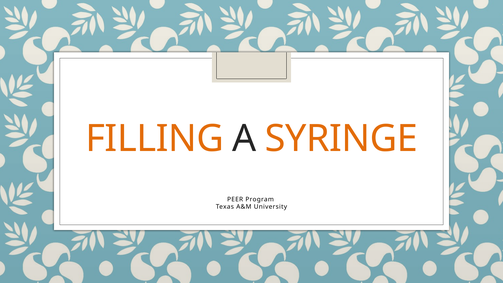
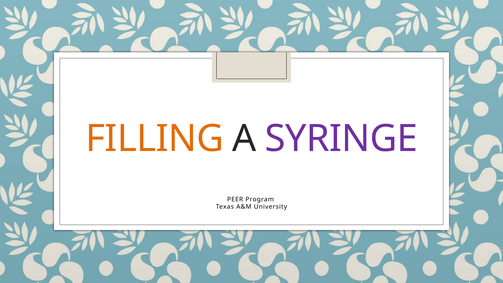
SYRINGE colour: orange -> purple
